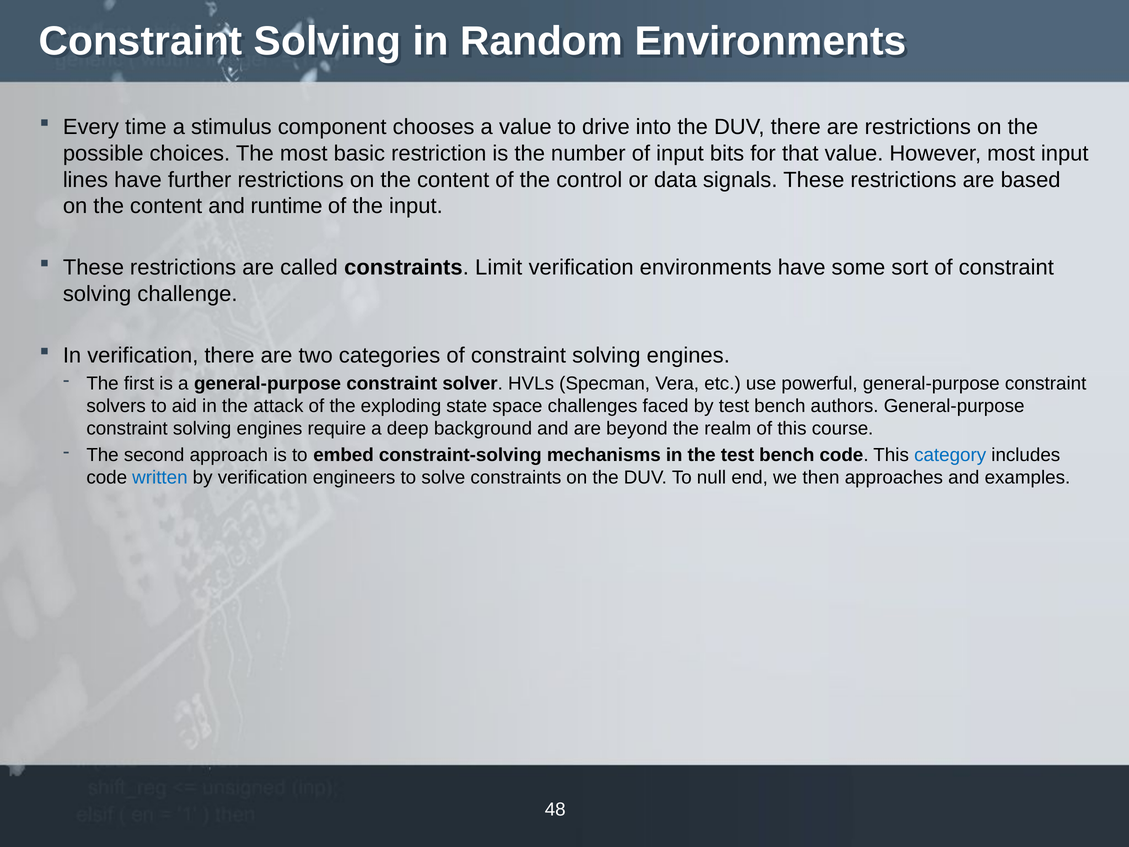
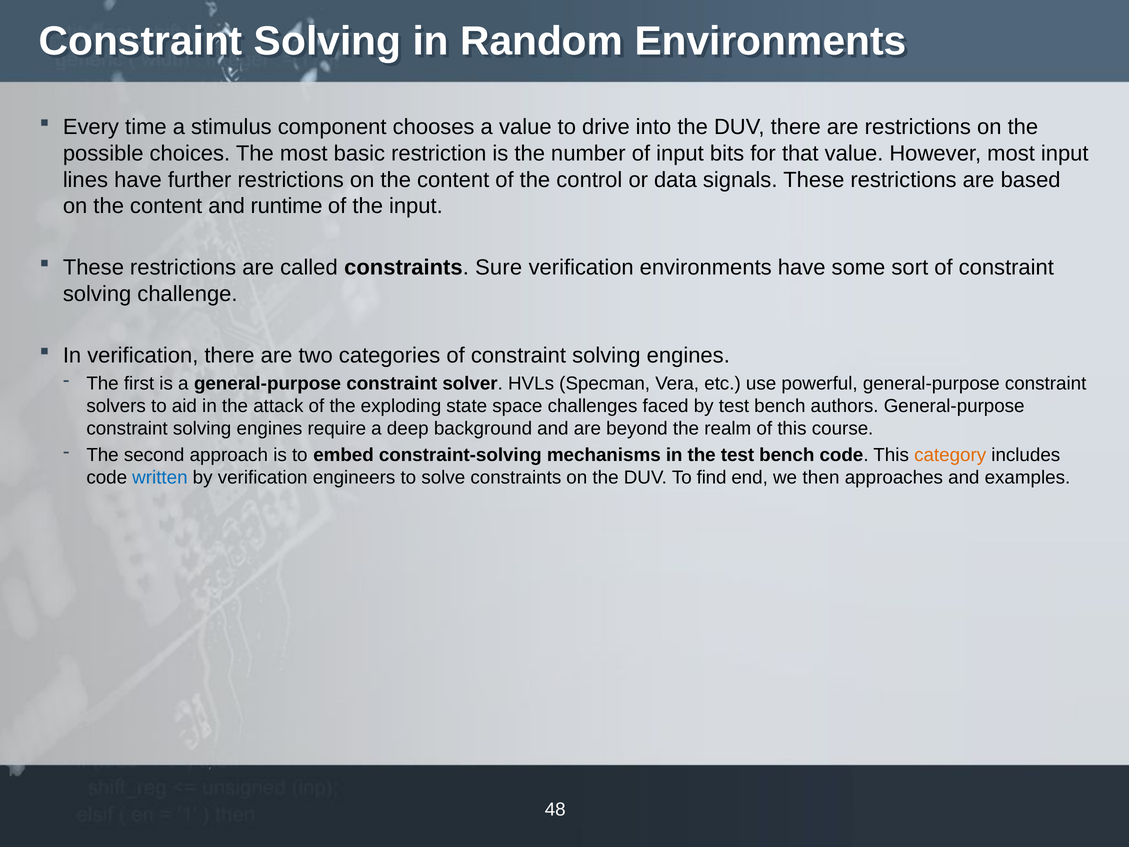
Limit: Limit -> Sure
category colour: blue -> orange
null: null -> find
